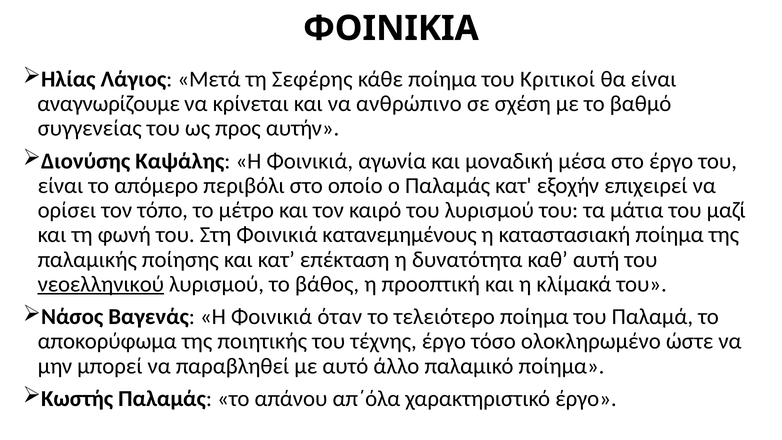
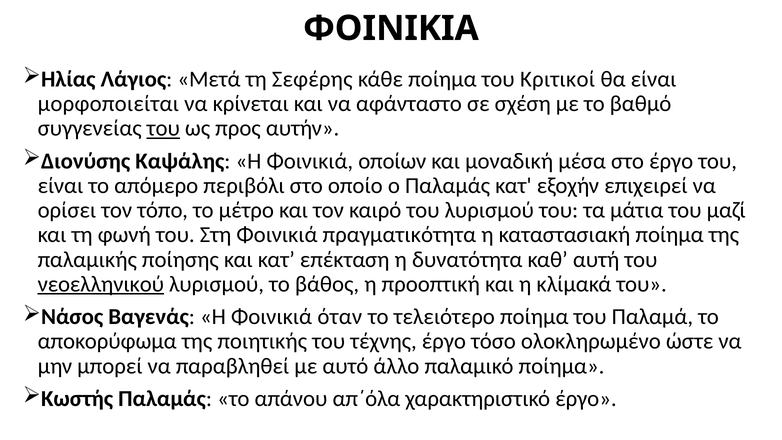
αναγνωρίζουμε: αναγνωρίζουμε -> μορφοποιείται
ανθρώπινο: ανθρώπινο -> αφάνταστο
του at (163, 128) underline: none -> present
αγωνία: αγωνία -> οποίων
κατανεμημένους: κατανεμημένους -> πραγματικότητα
